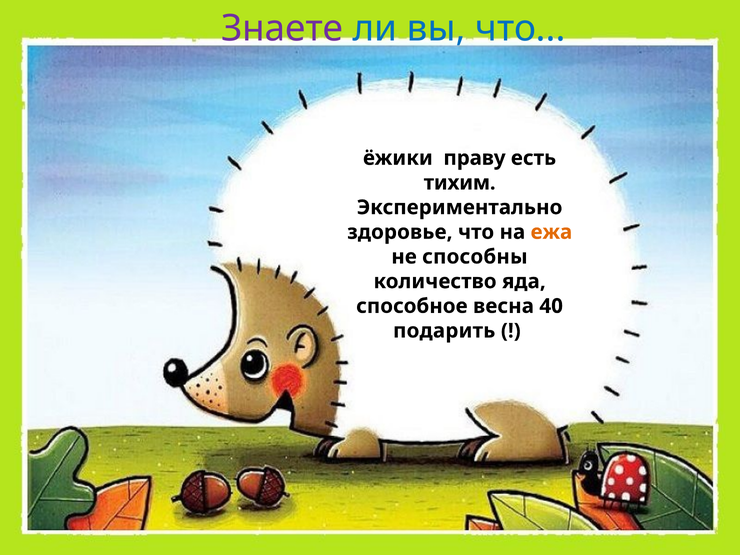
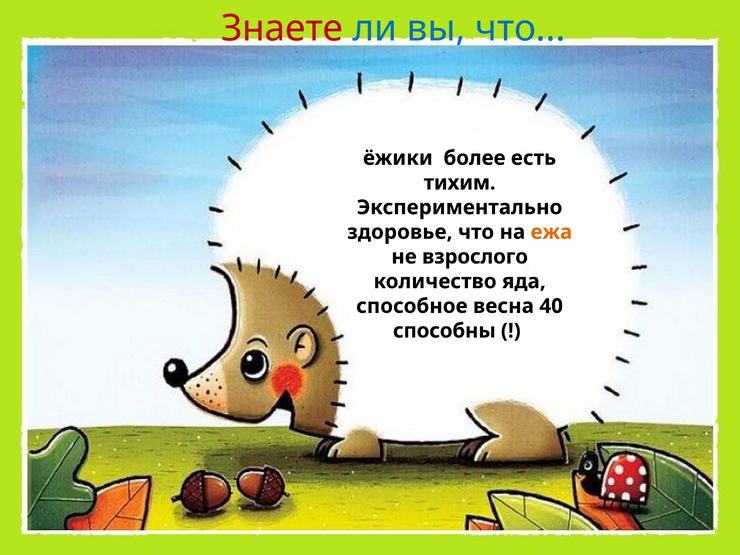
Знаете colour: purple -> red
праву: праву -> более
способны: способны -> взрослого
подарить: подарить -> способны
